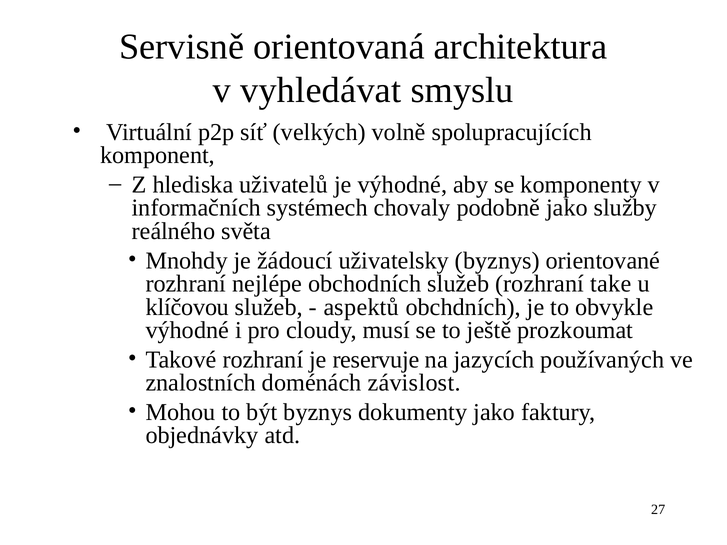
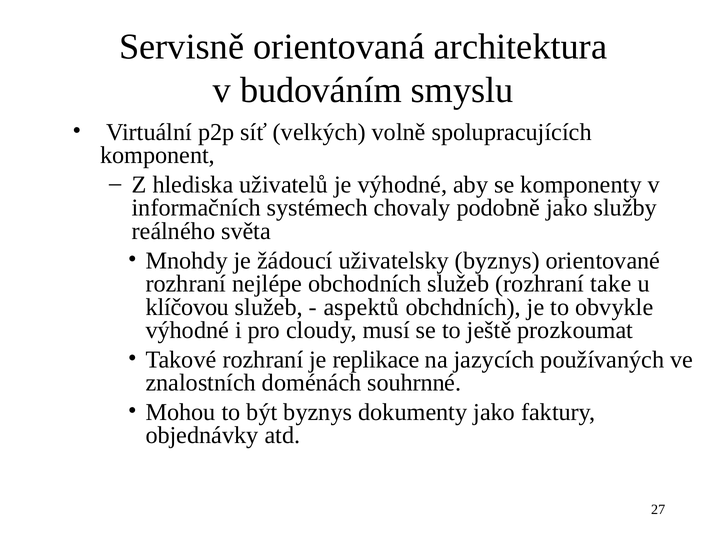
vyhledávat: vyhledávat -> budováním
reservuje: reservuje -> replikace
závislost: závislost -> souhrnné
